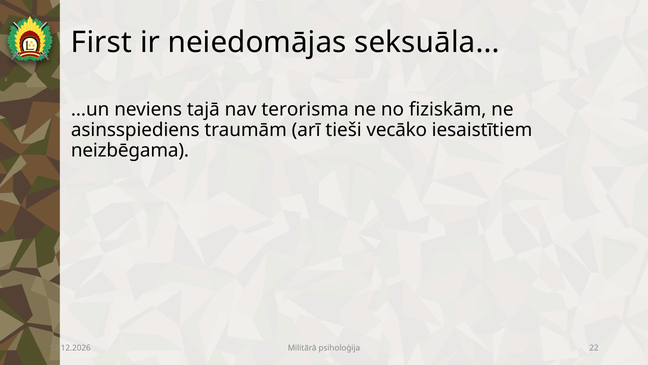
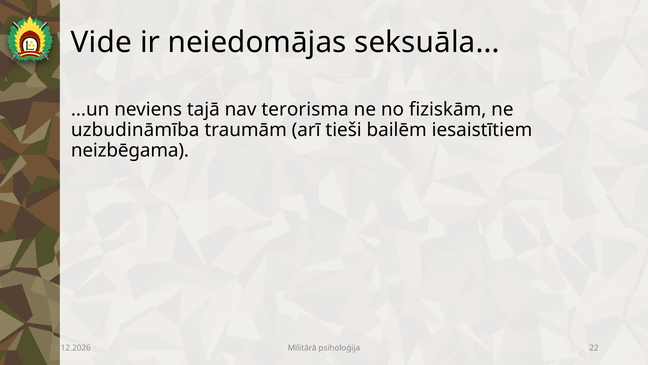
First: First -> Vide
asinsspiediens: asinsspiediens -> uzbudināmība
vecāko: vecāko -> bailēm
